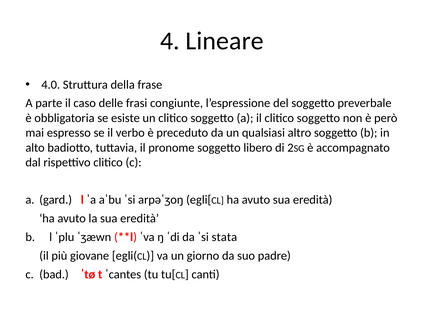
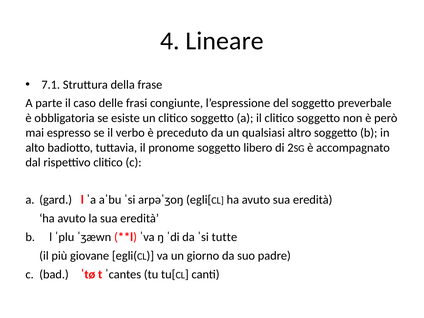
4.0: 4.0 -> 7.1
stata: stata -> tutte
